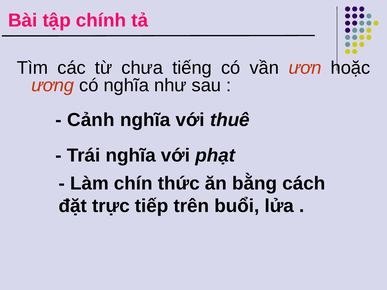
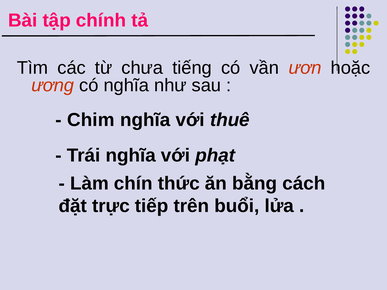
Cảnh: Cảnh -> Chim
